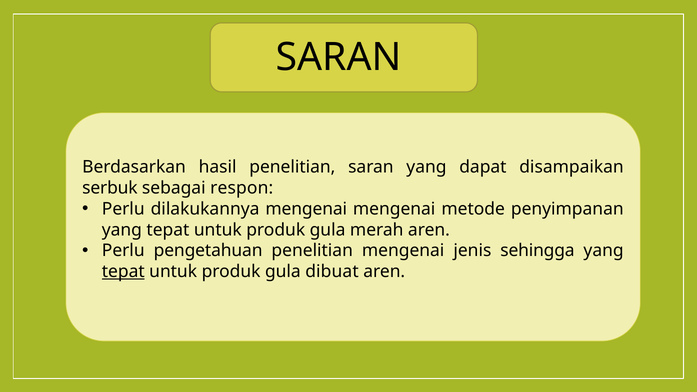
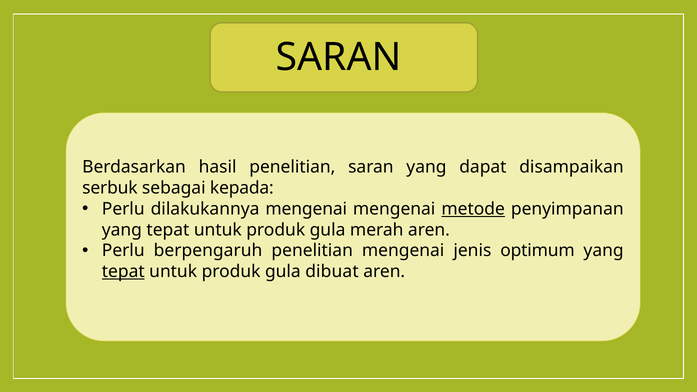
respon: respon -> kepada
metode underline: none -> present
pengetahuan: pengetahuan -> berpengaruh
sehingga: sehingga -> optimum
